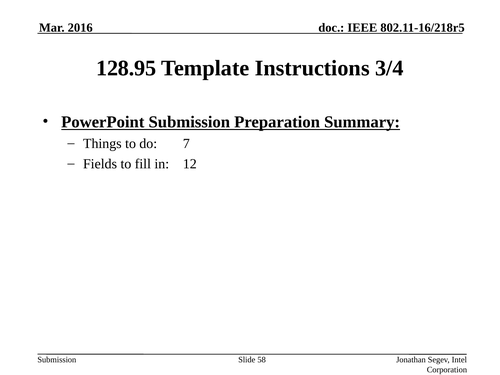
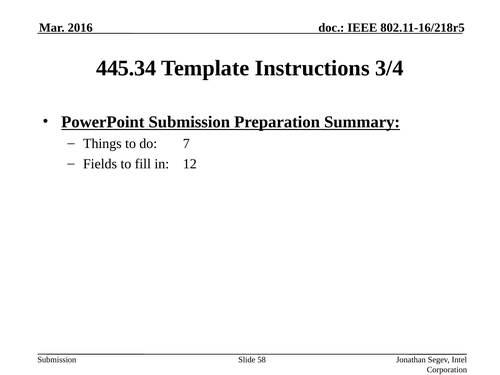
128.95: 128.95 -> 445.34
